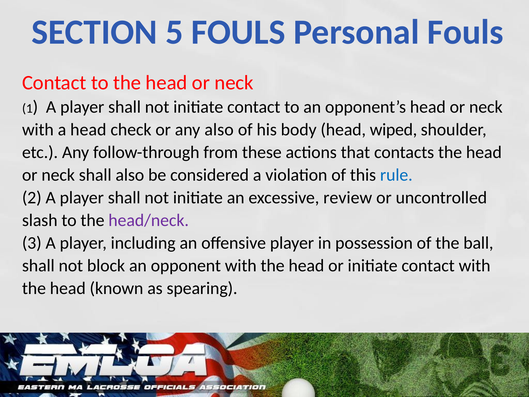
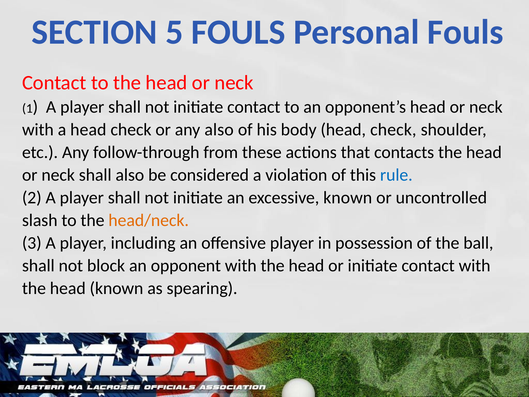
body head wiped: wiped -> check
excessive review: review -> known
head/neck colour: purple -> orange
